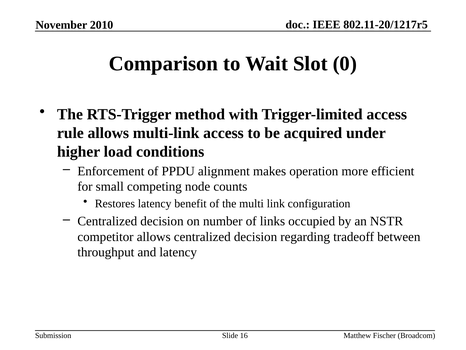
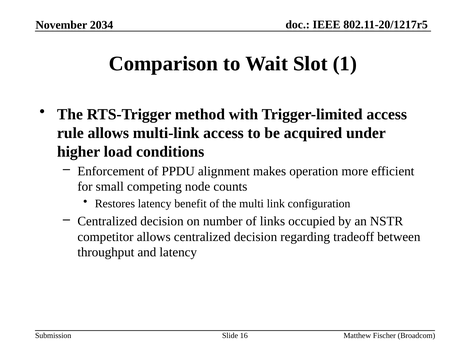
2010: 2010 -> 2034
0: 0 -> 1
